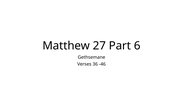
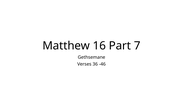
27: 27 -> 16
6: 6 -> 7
